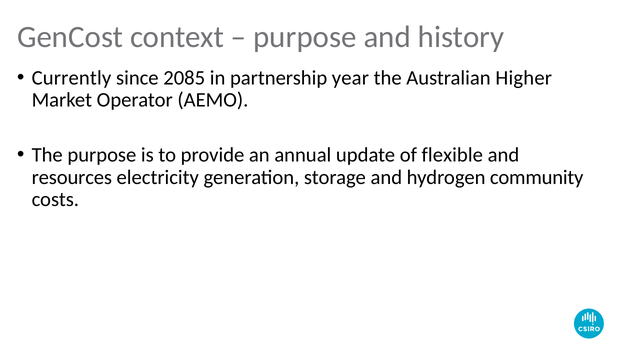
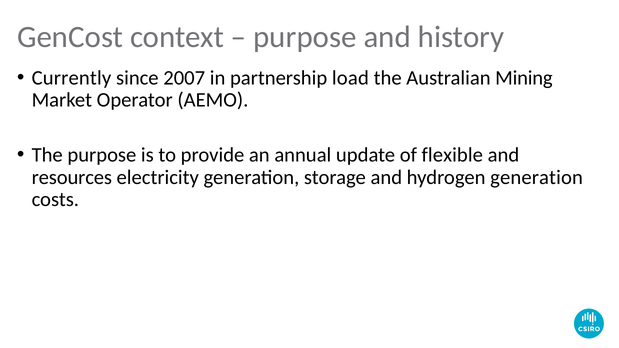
2085: 2085 -> 2007
year: year -> load
Higher: Higher -> Mining
hydrogen community: community -> generation
